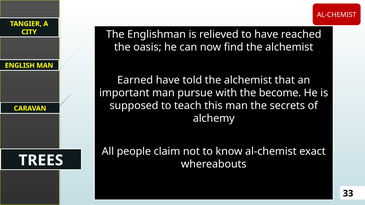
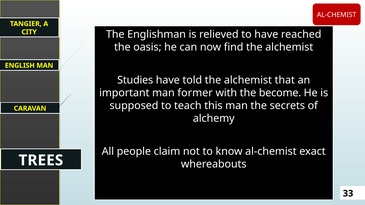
Earned: Earned -> Studies
pursue: pursue -> former
